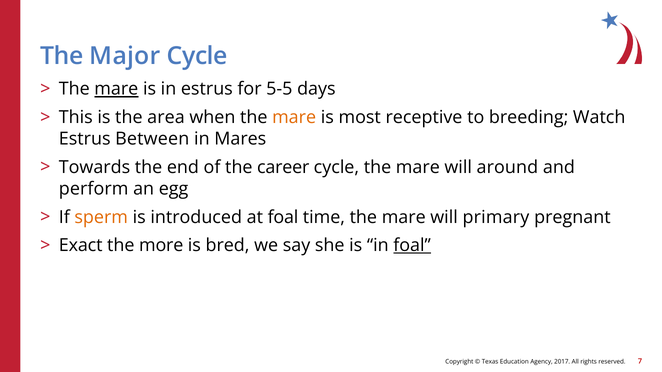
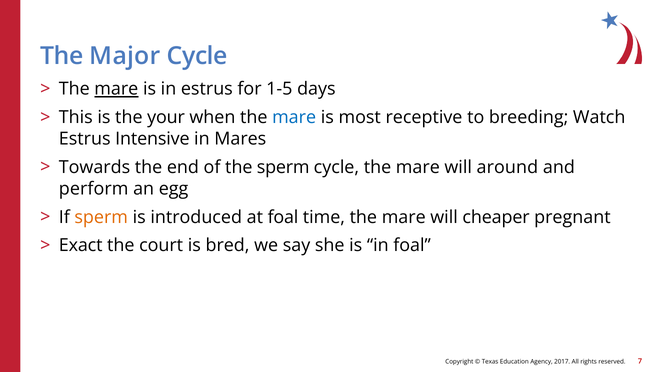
5-5: 5-5 -> 1-5
area: area -> your
mare at (294, 118) colour: orange -> blue
Between: Between -> Intensive
the career: career -> sperm
primary: primary -> cheaper
more: more -> court
foal at (412, 246) underline: present -> none
